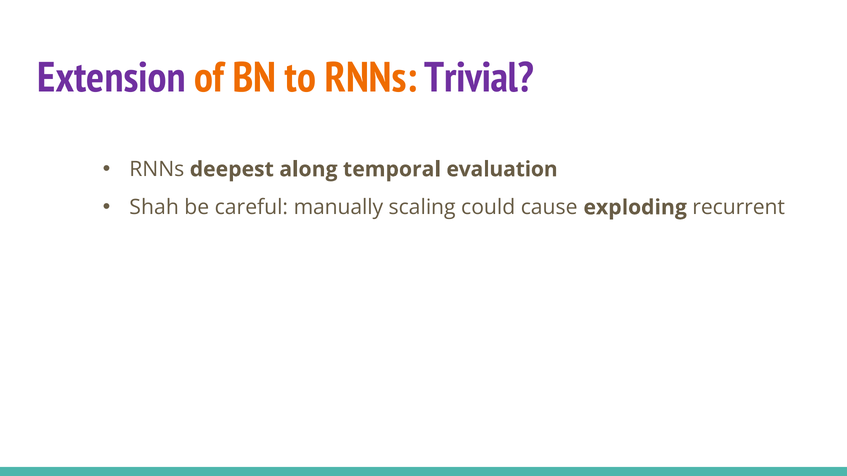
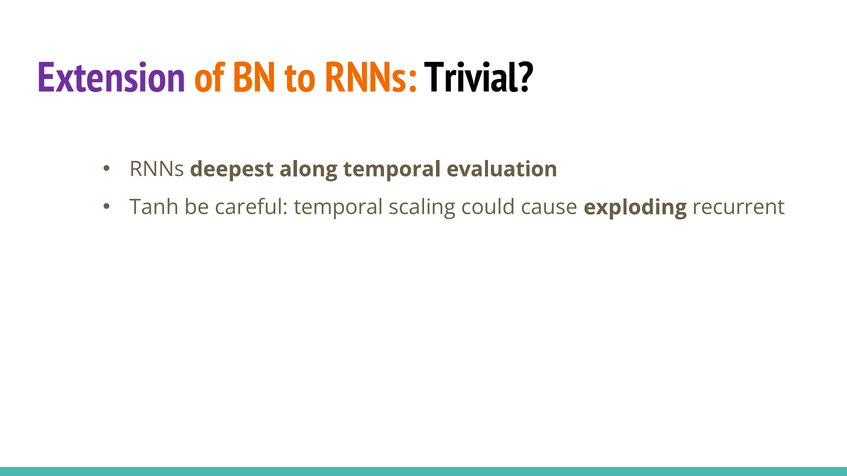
Trivial colour: purple -> black
Shah: Shah -> Tanh
careful manually: manually -> temporal
